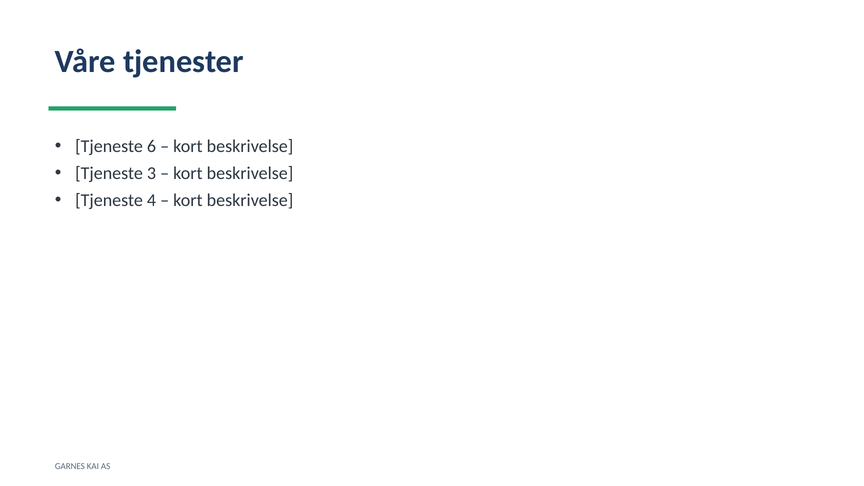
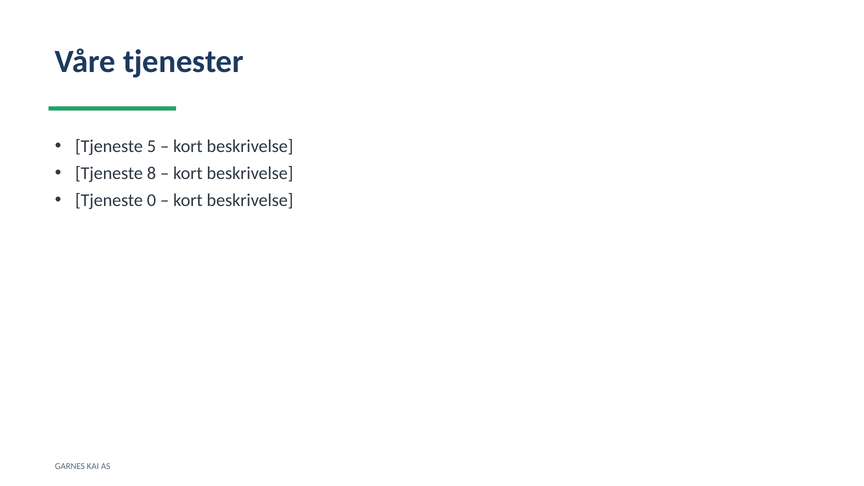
6: 6 -> 5
3: 3 -> 8
4: 4 -> 0
